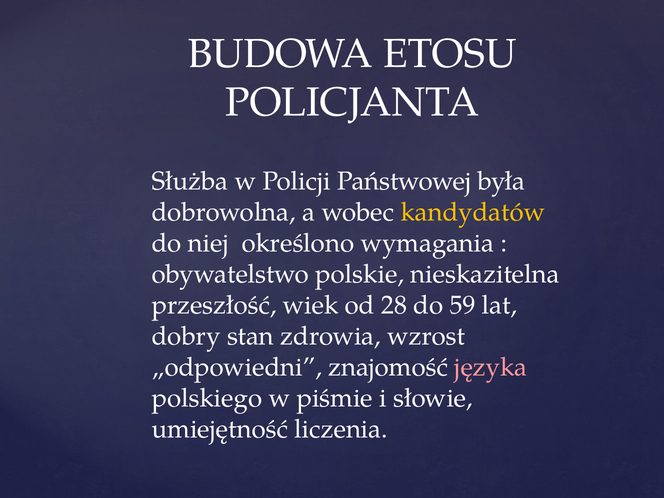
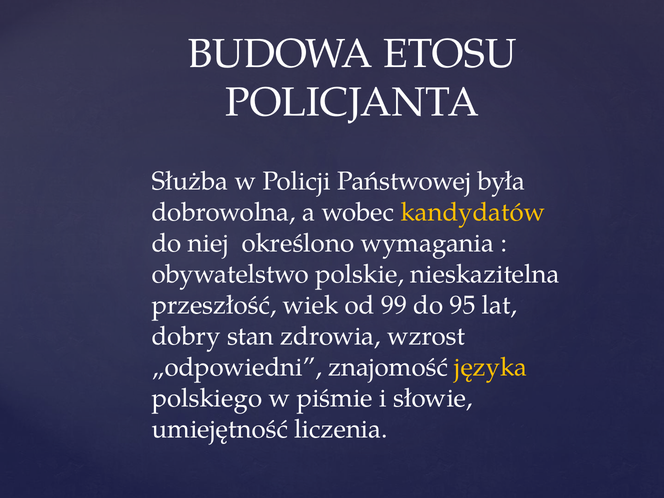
28: 28 -> 99
59: 59 -> 95
języka colour: pink -> yellow
